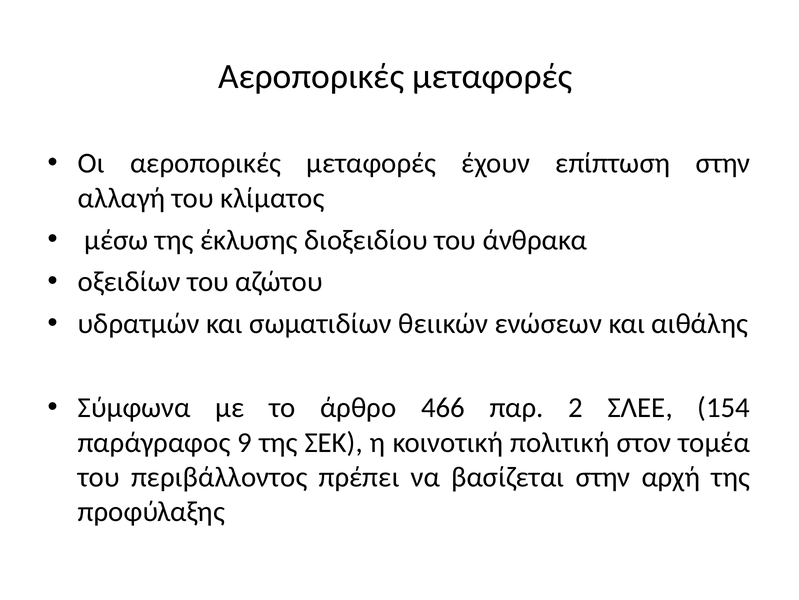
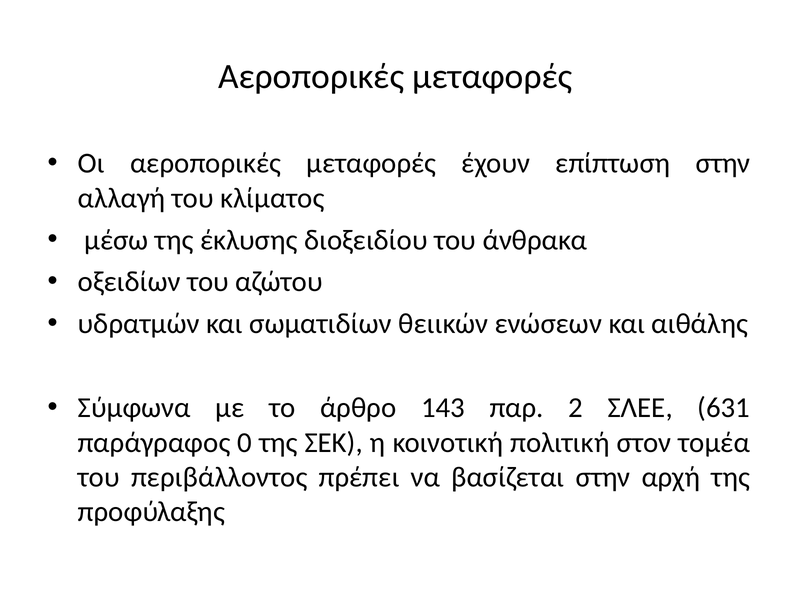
466: 466 -> 143
154: 154 -> 631
9: 9 -> 0
